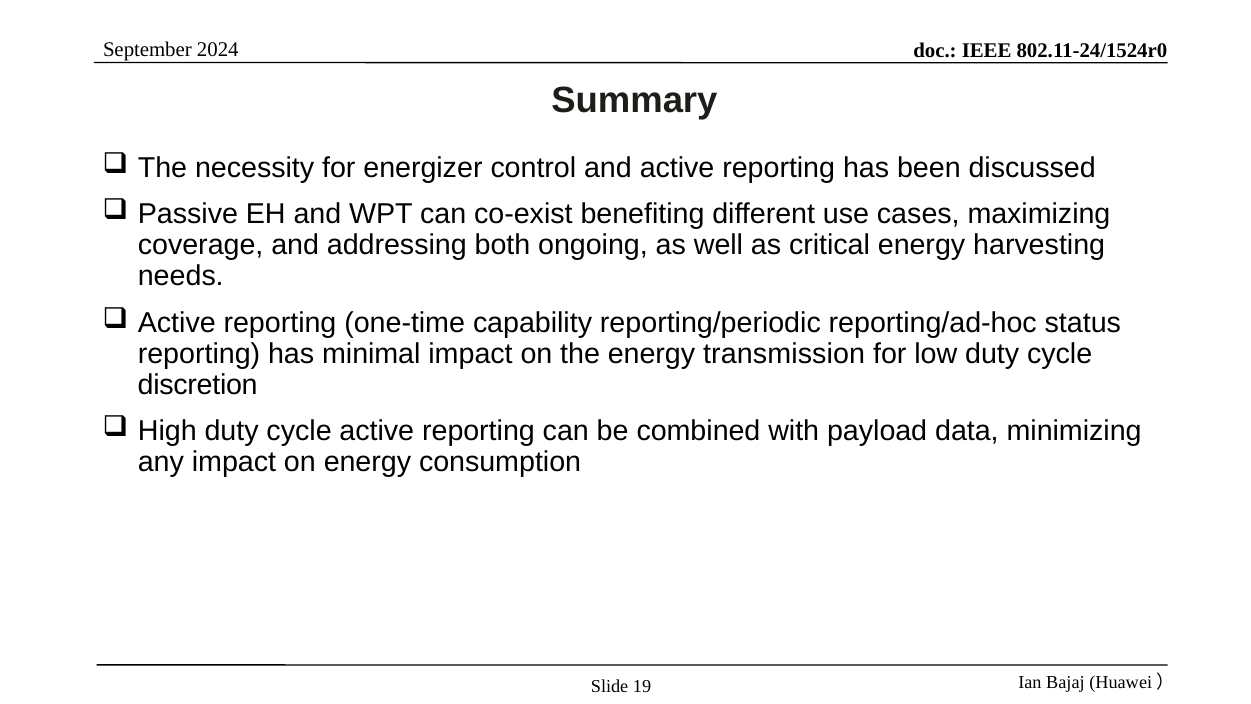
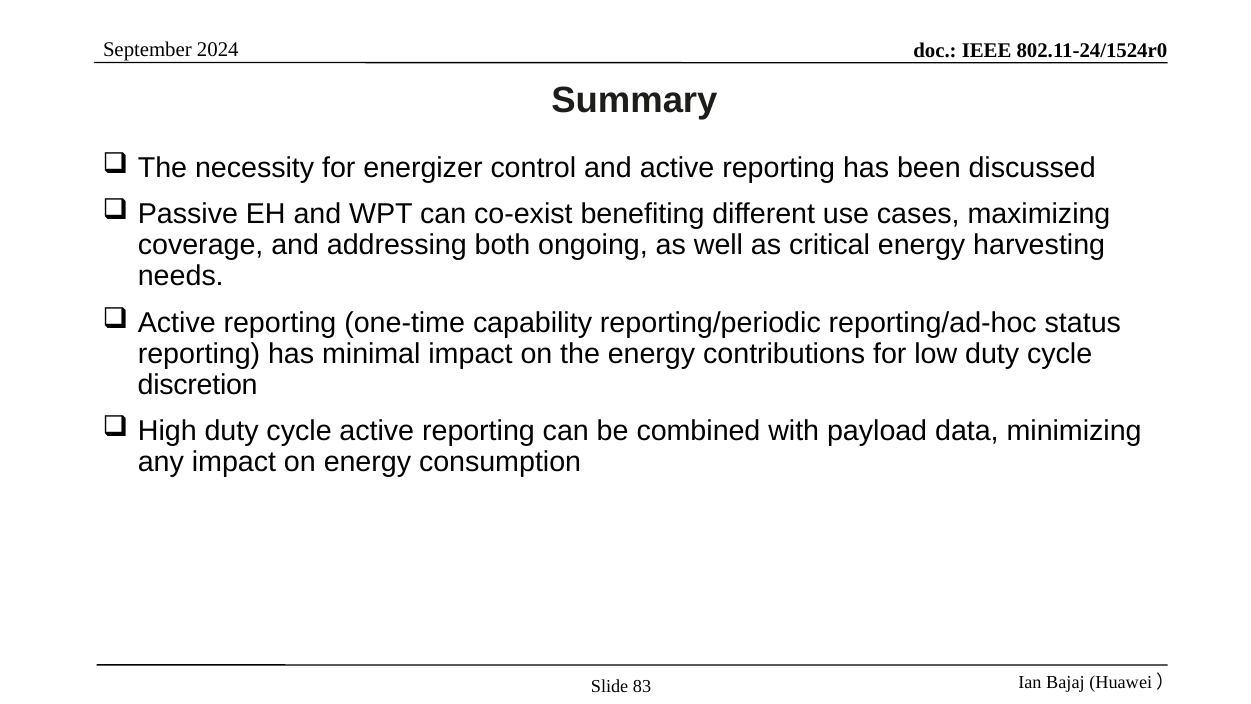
transmission: transmission -> contributions
19: 19 -> 83
